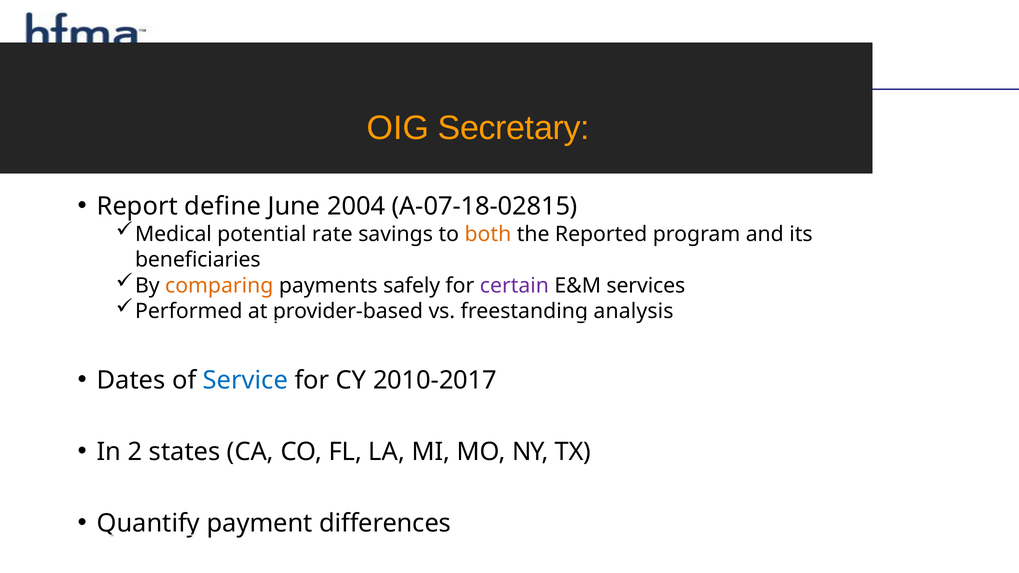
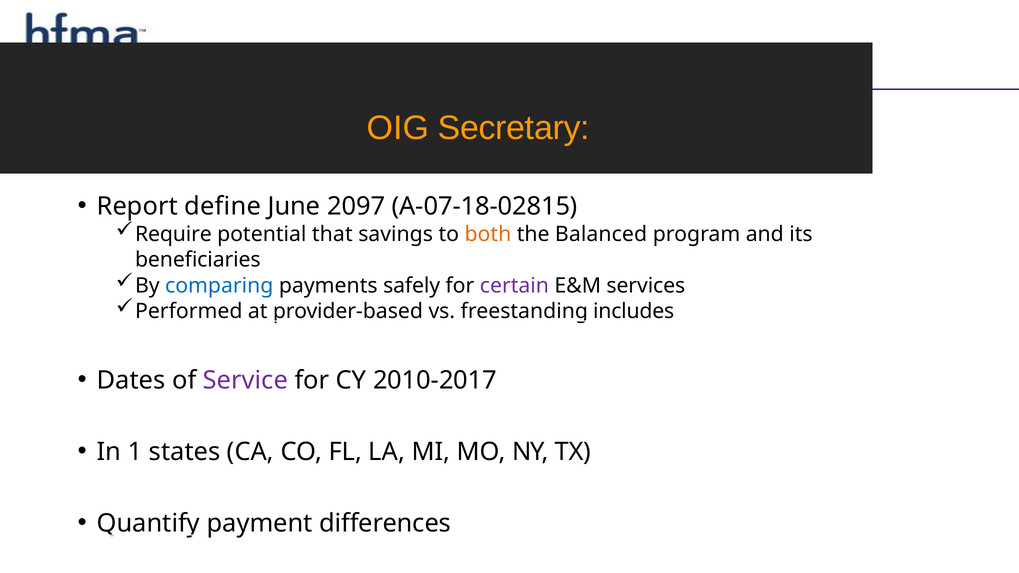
2004: 2004 -> 2097
Medical: Medical -> Require
rate: rate -> that
Reported: Reported -> Balanced
comparing colour: orange -> blue
analysis: analysis -> includes
Service colour: blue -> purple
2: 2 -> 1
